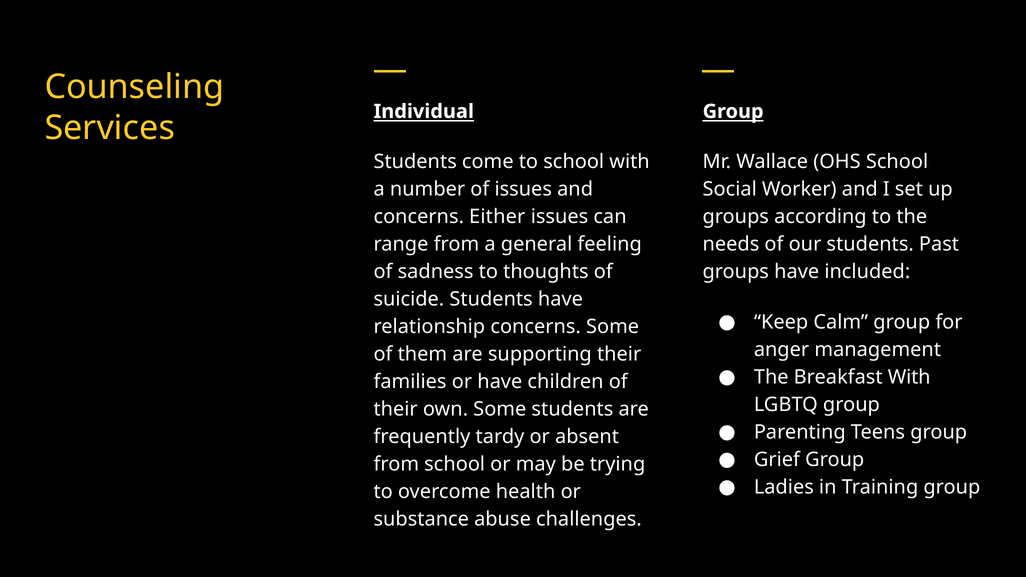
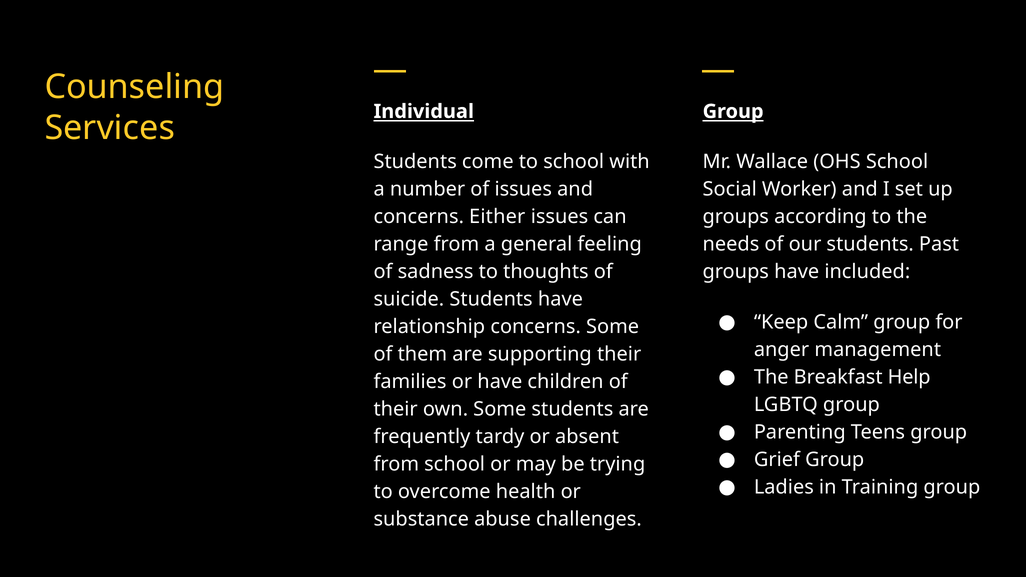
Breakfast With: With -> Help
